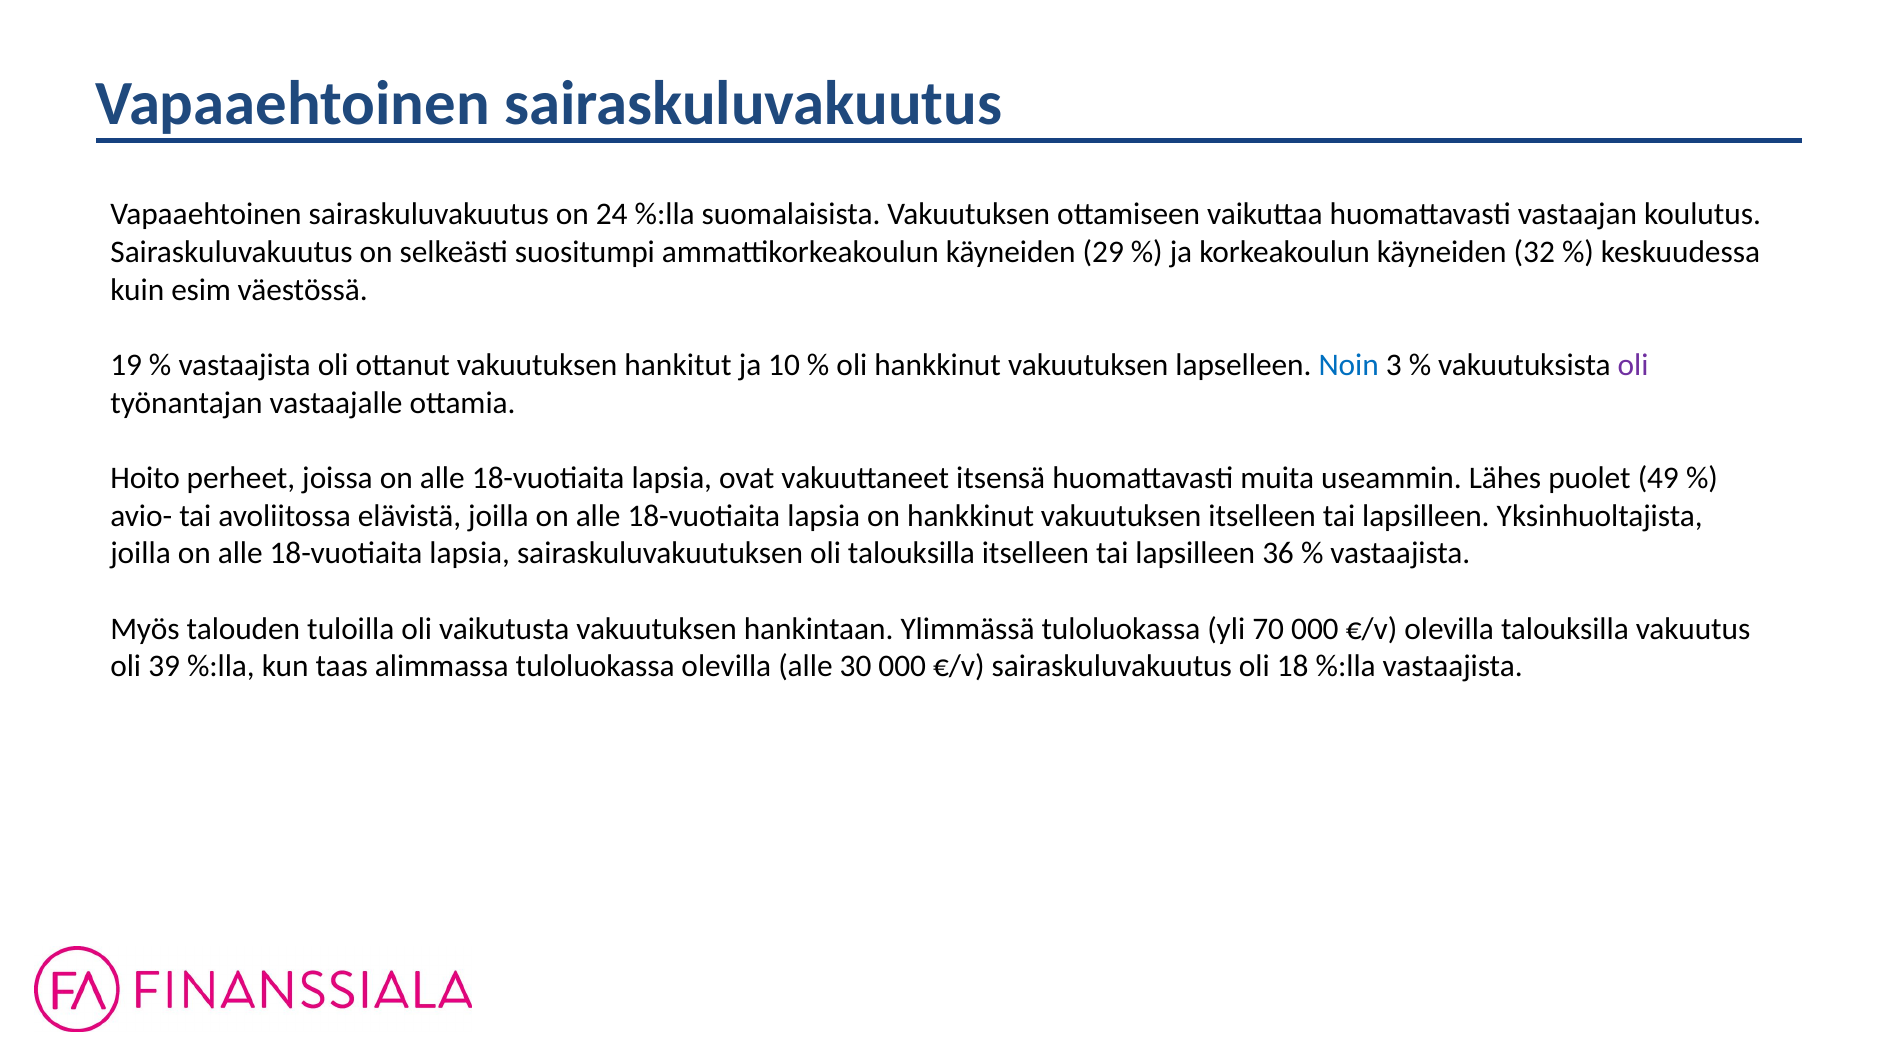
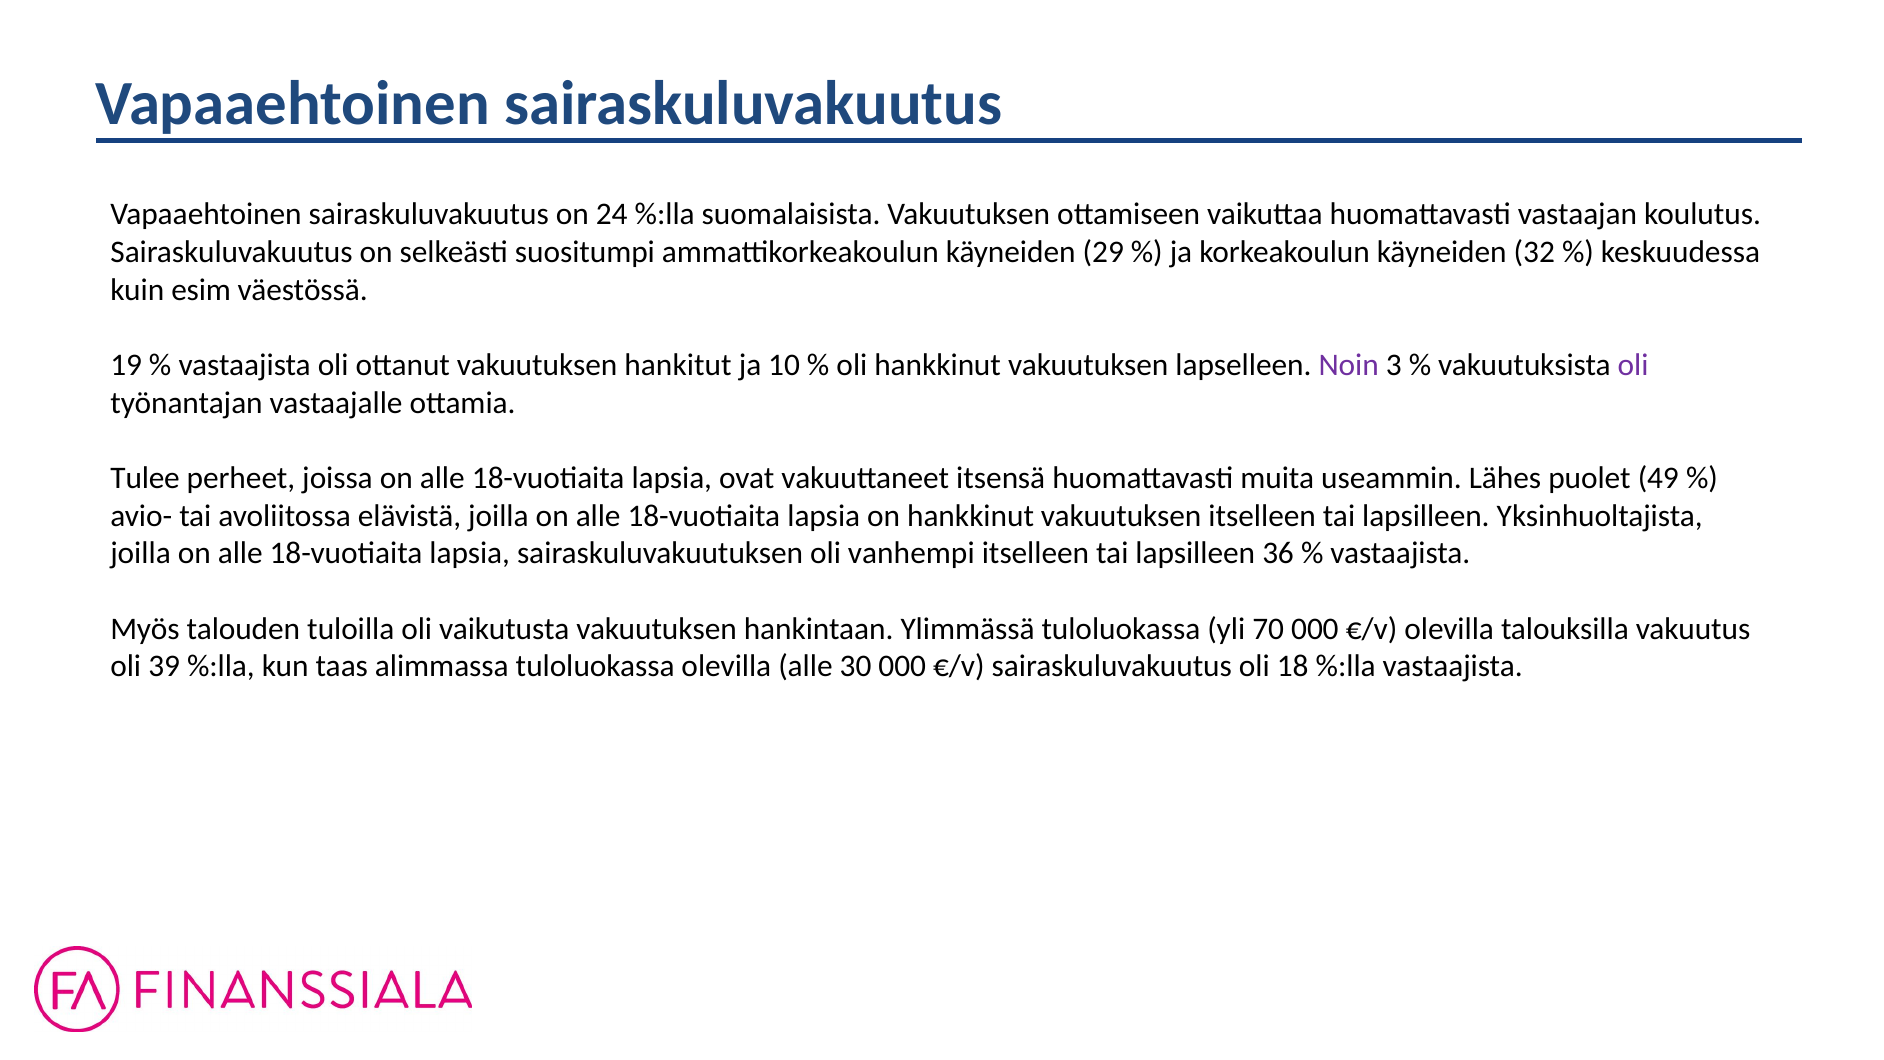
Noin colour: blue -> purple
Hoito: Hoito -> Tulee
oli talouksilla: talouksilla -> vanhempi
